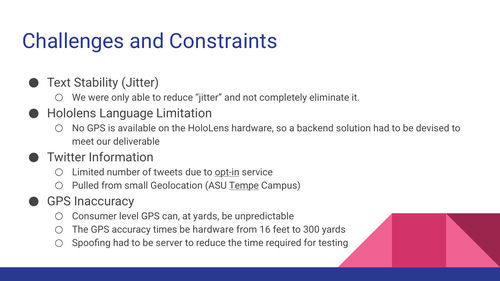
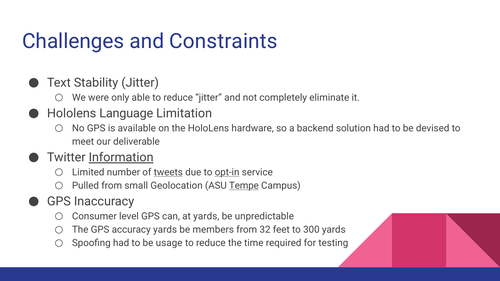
Information underline: none -> present
tweets underline: none -> present
accuracy times: times -> yards
be hardware: hardware -> members
16: 16 -> 32
server: server -> usage
